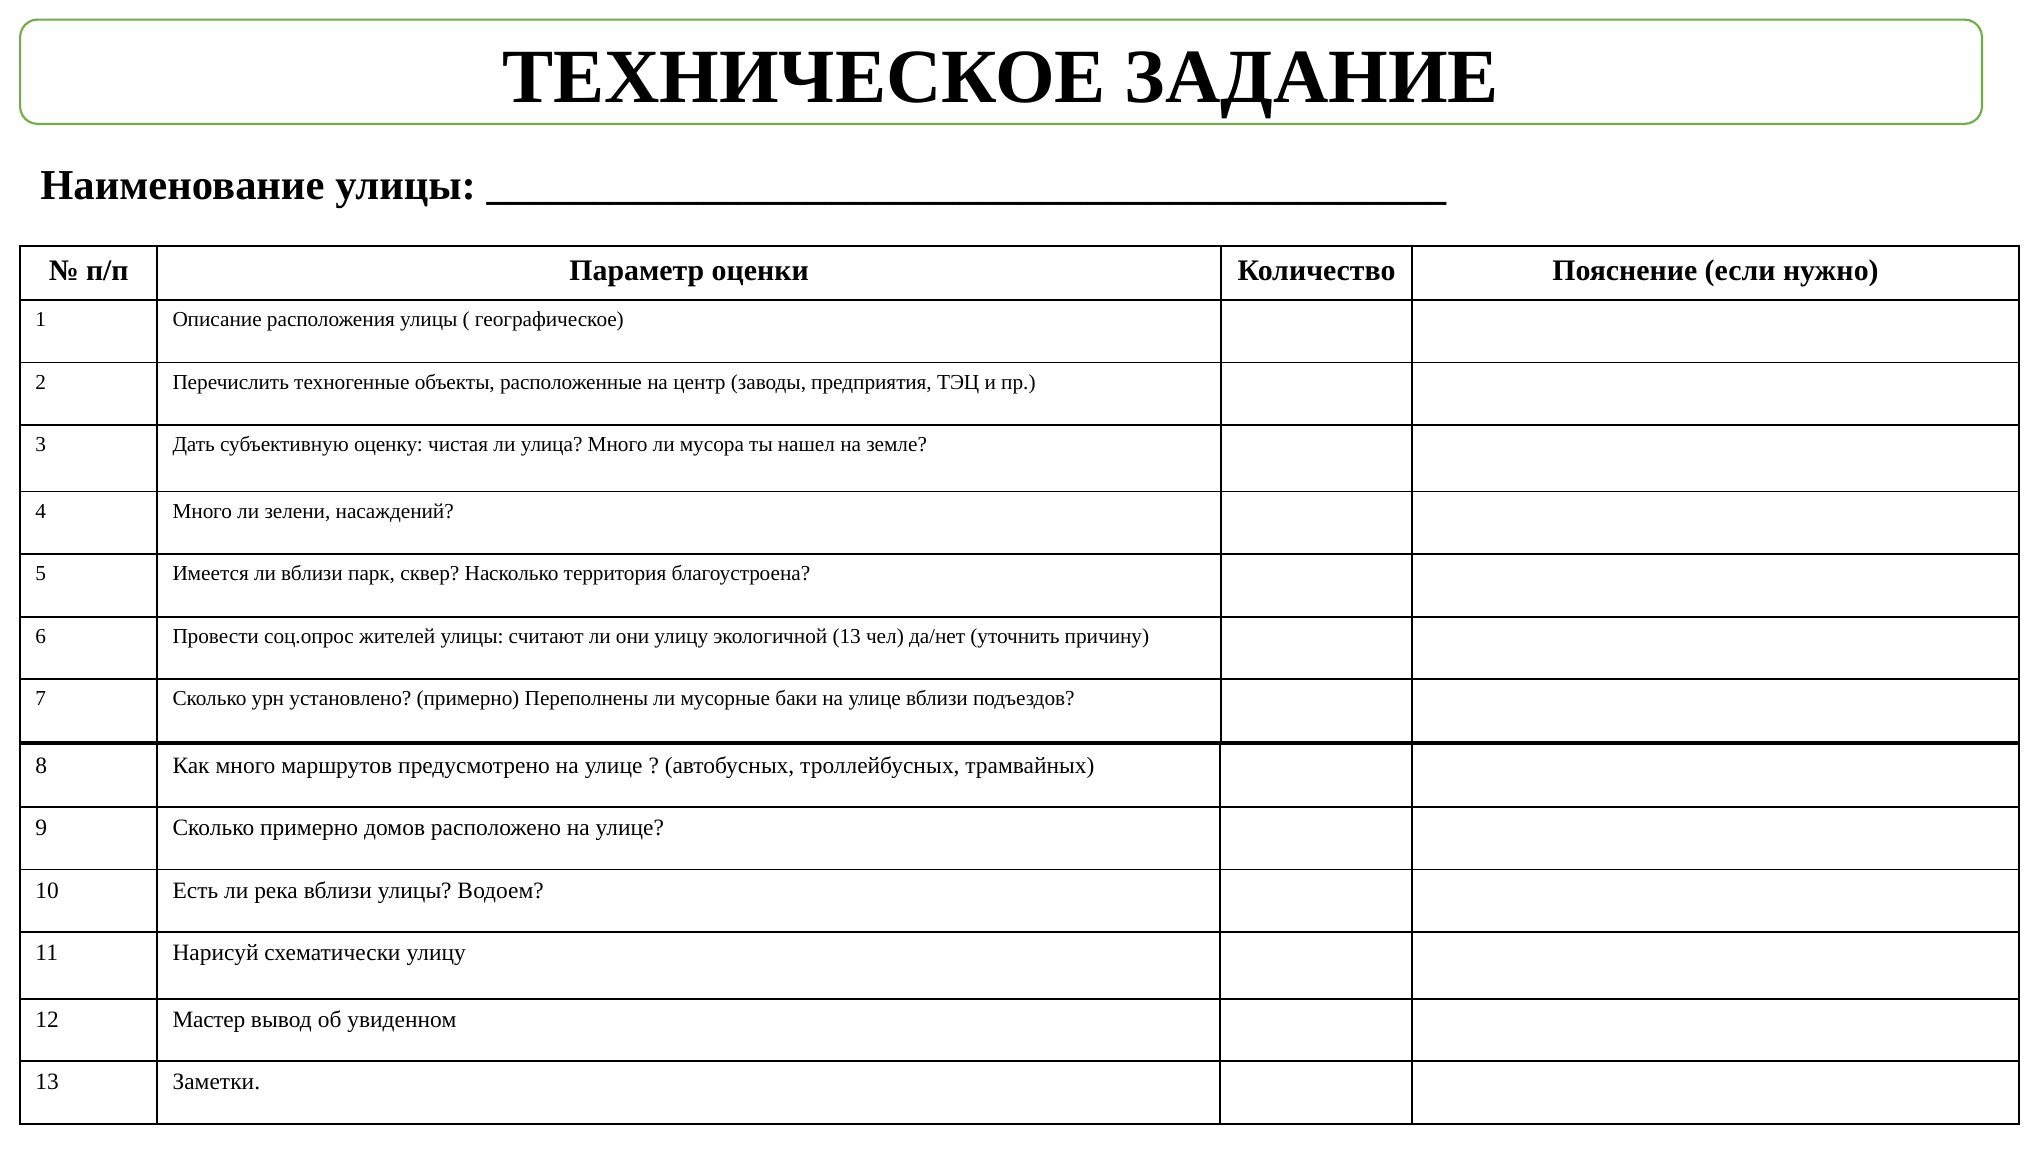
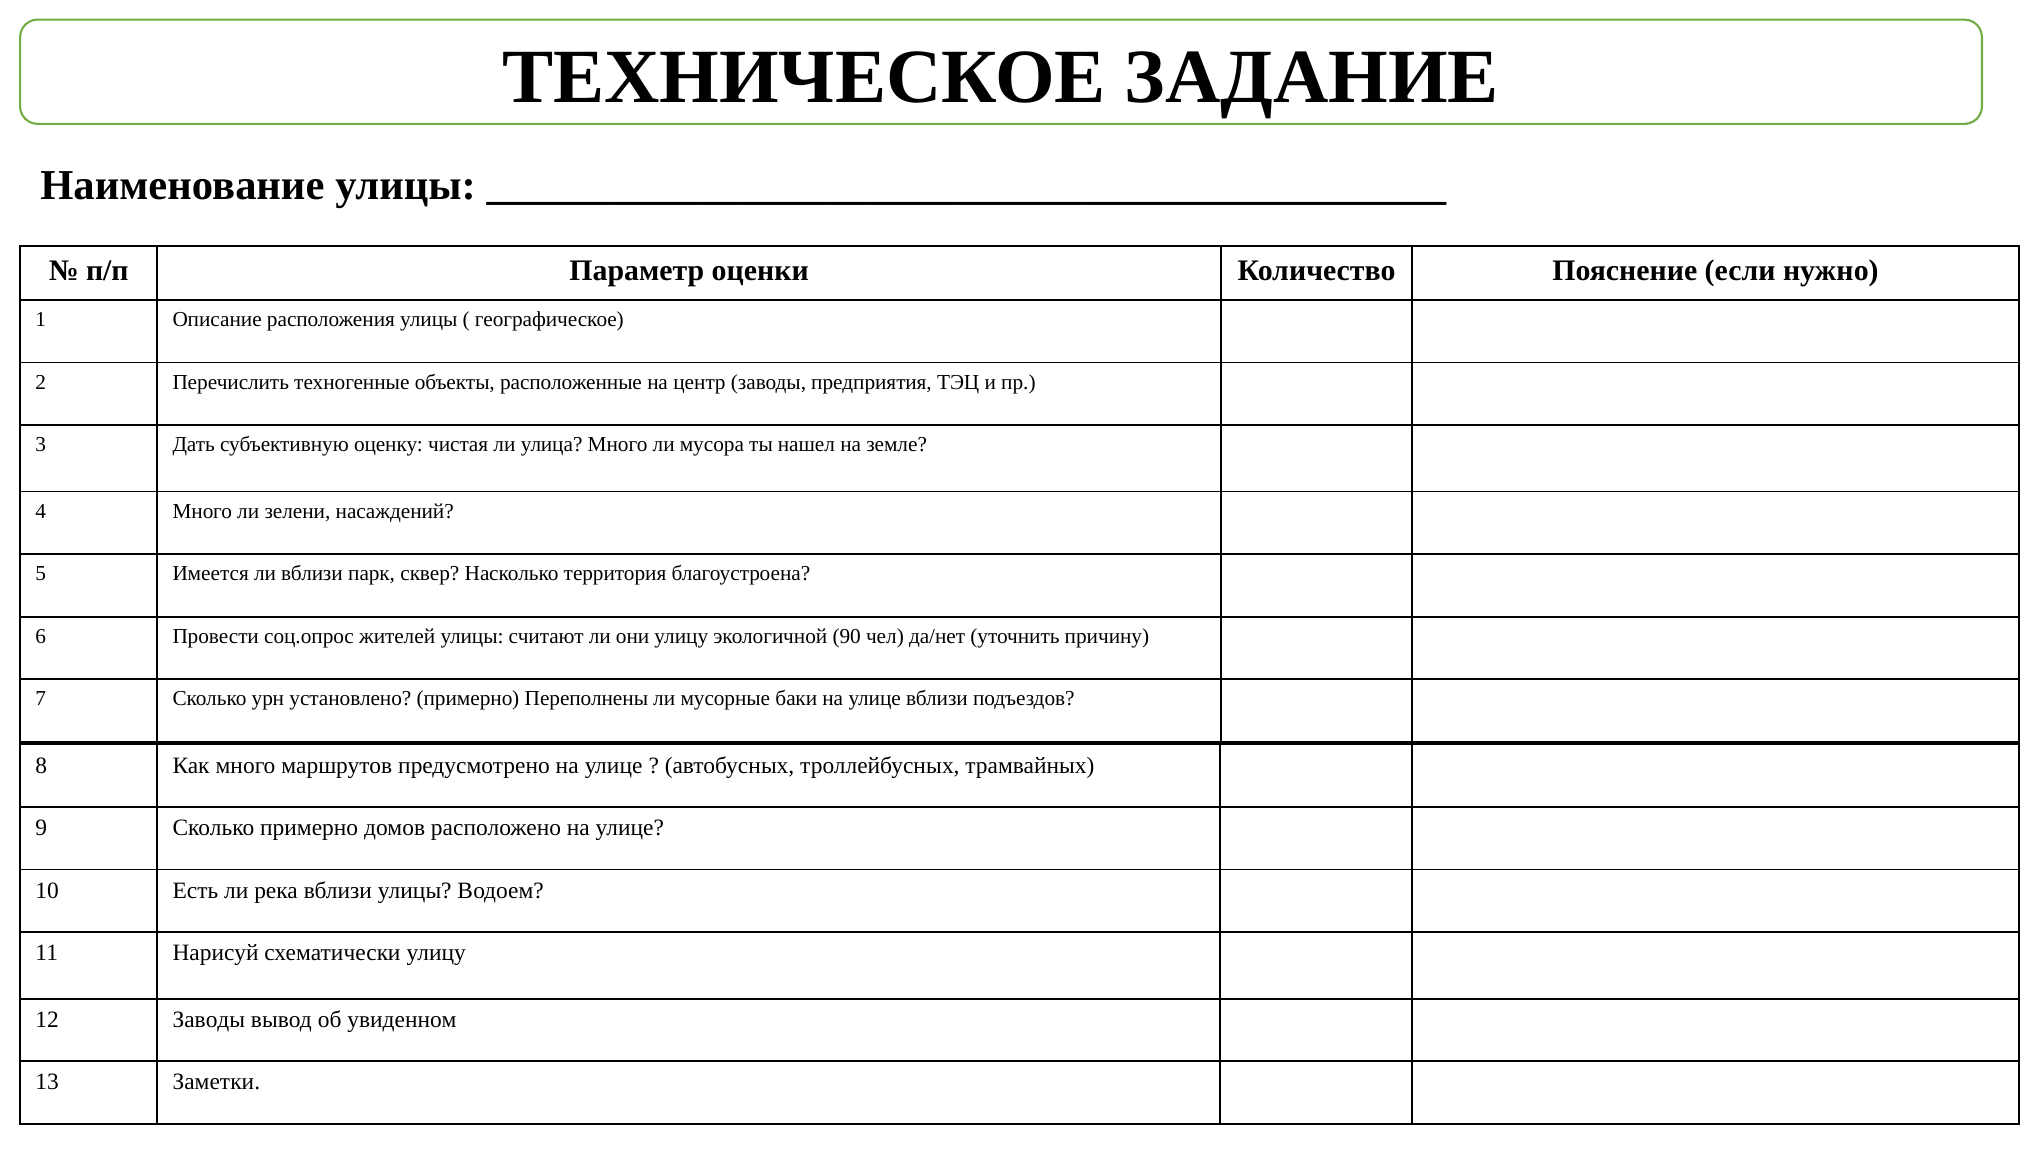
экологичной 13: 13 -> 90
12 Мастер: Мастер -> Заводы
